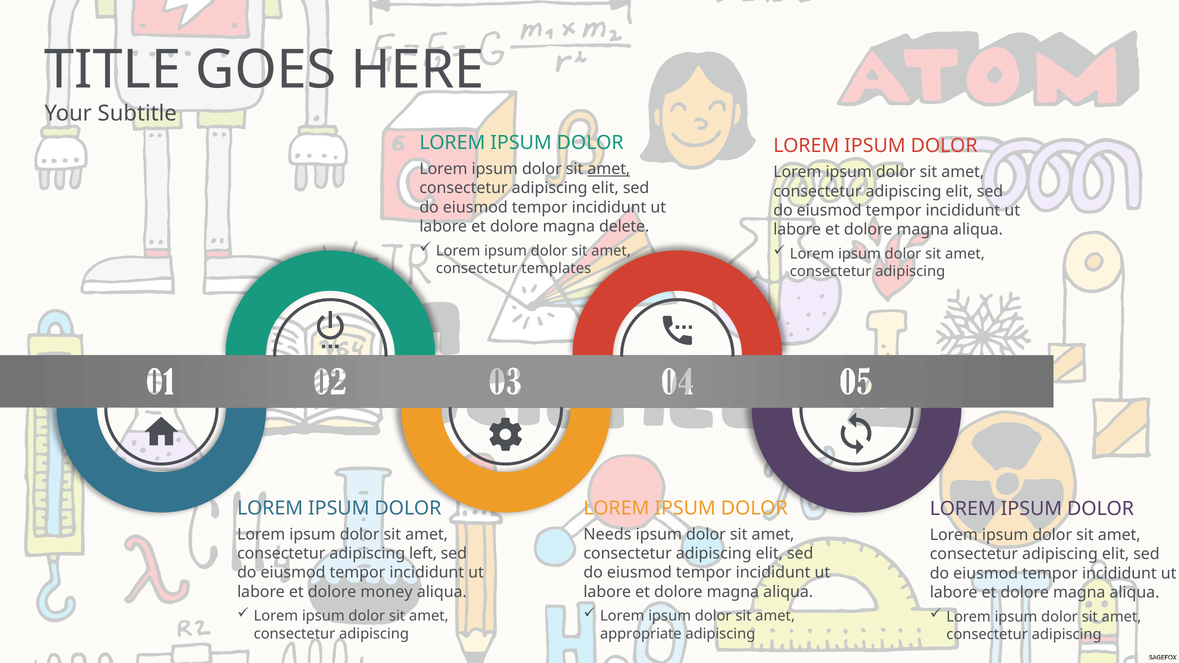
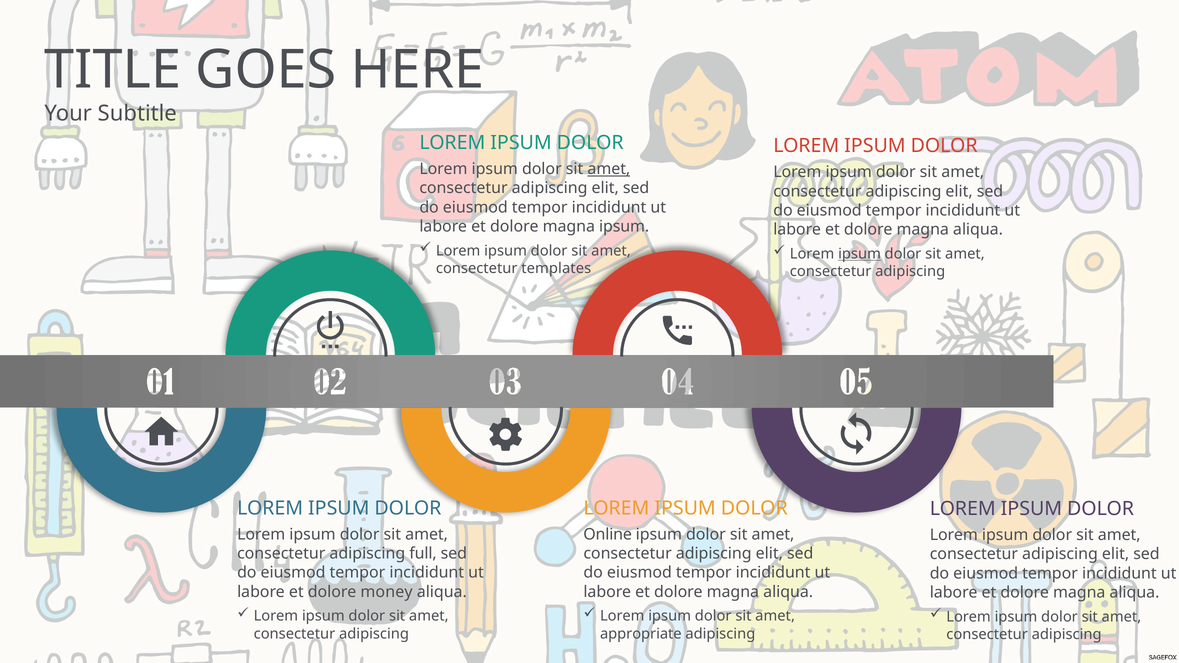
magna delete: delete -> ipsum
ipsum at (860, 254) underline: none -> present
Needs: Needs -> Online
left: left -> full
